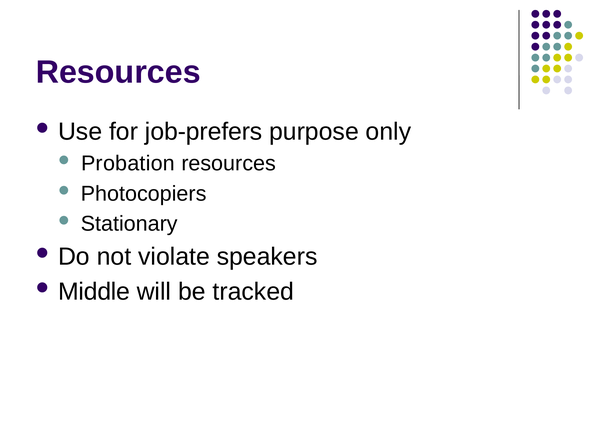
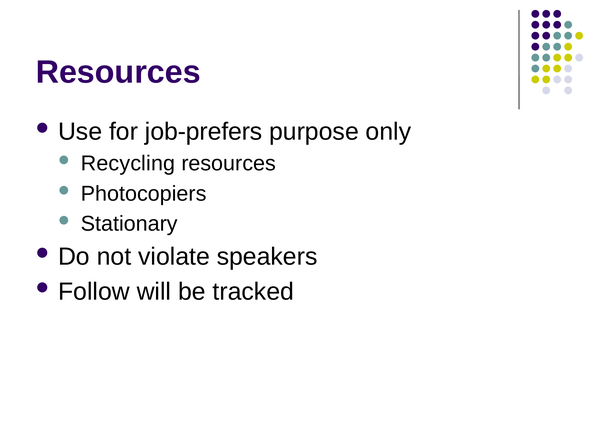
Probation: Probation -> Recycling
Middle: Middle -> Follow
